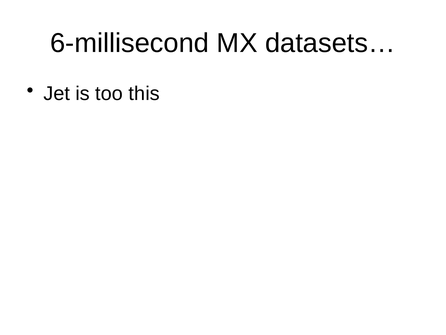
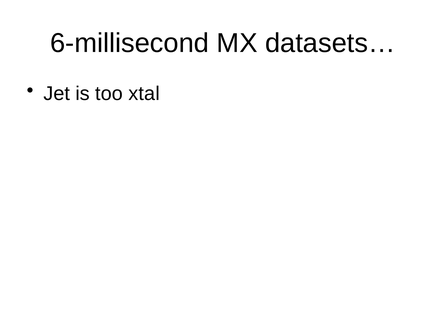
this: this -> xtal
